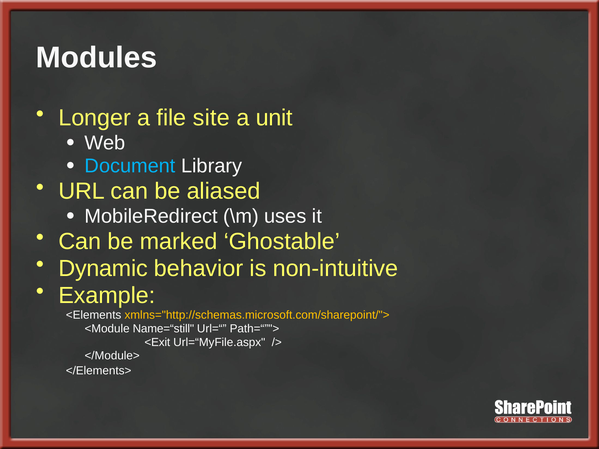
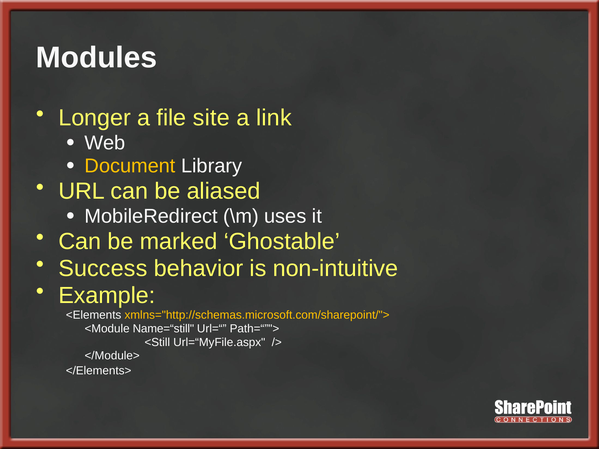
unit: unit -> link
Document colour: light blue -> yellow
Dynamic: Dynamic -> Success
<Exit: <Exit -> <Still
